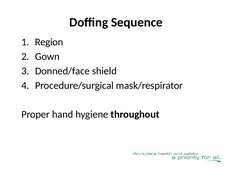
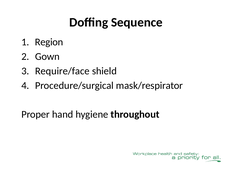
Donned/face: Donned/face -> Require/face
